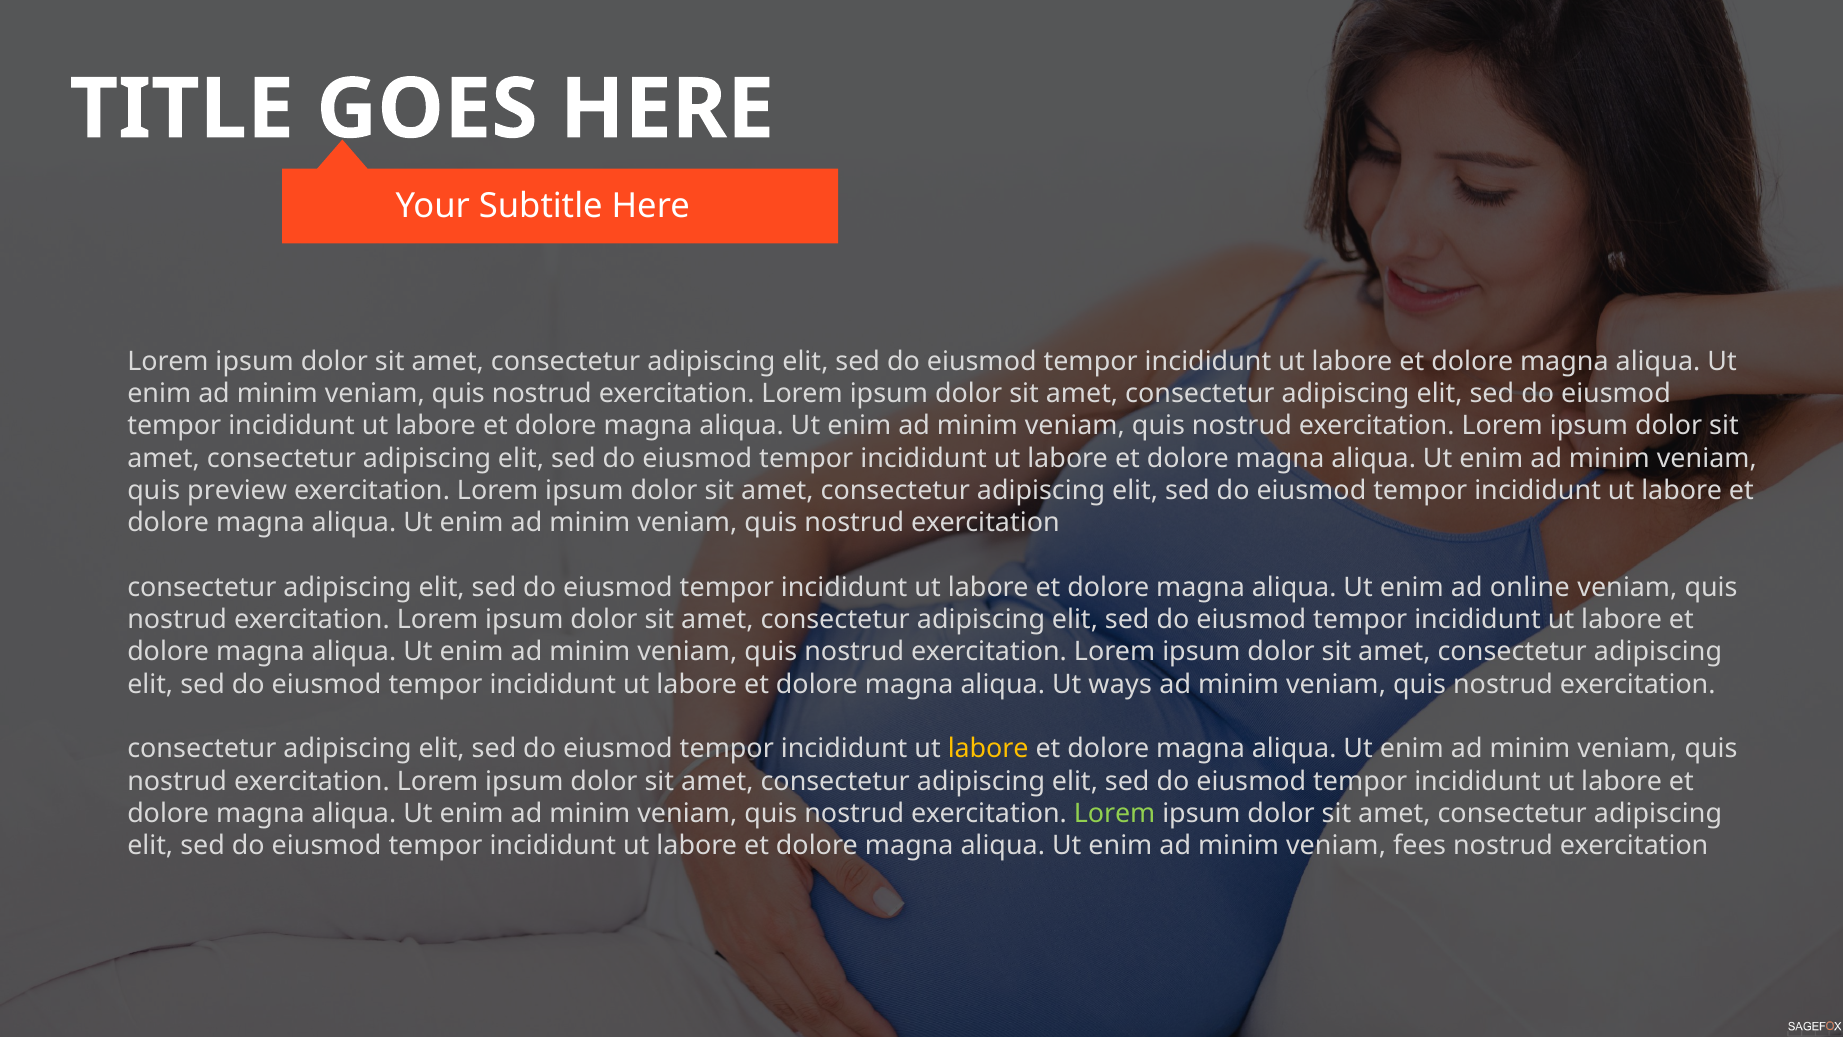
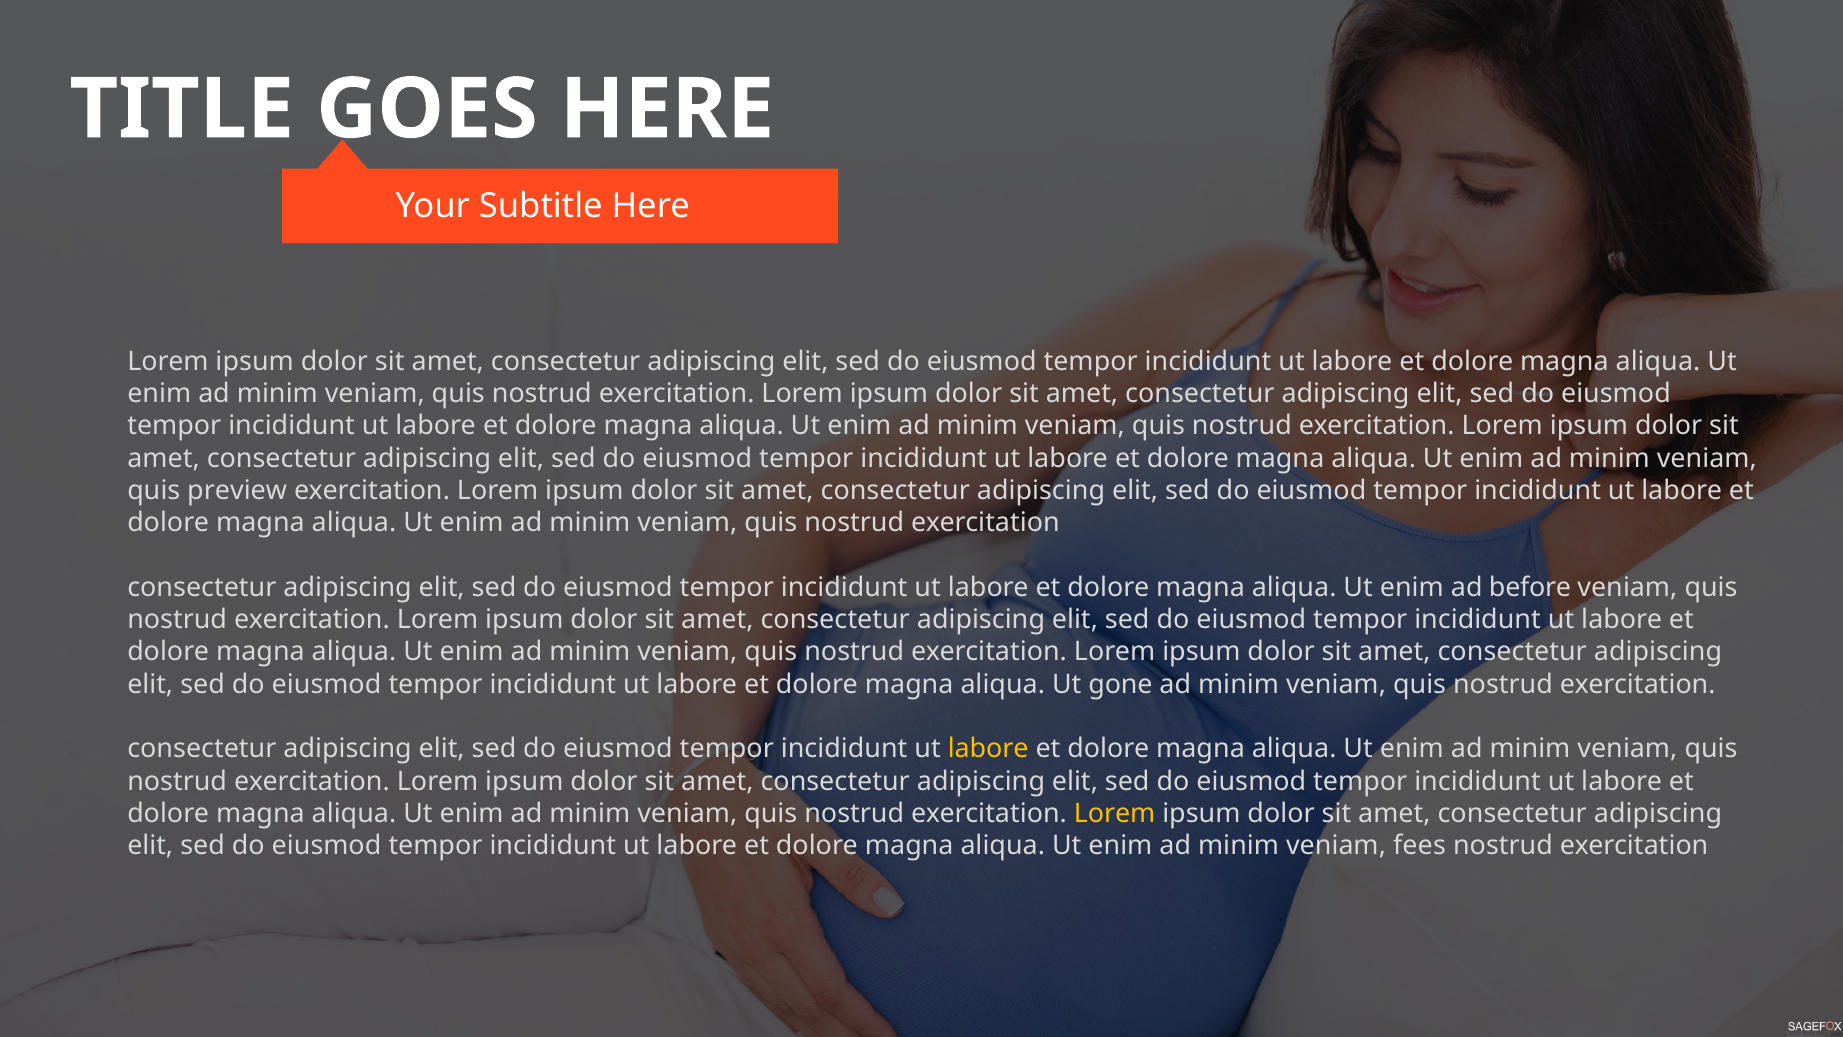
online: online -> before
ways: ways -> gone
Lorem at (1115, 813) colour: light green -> yellow
